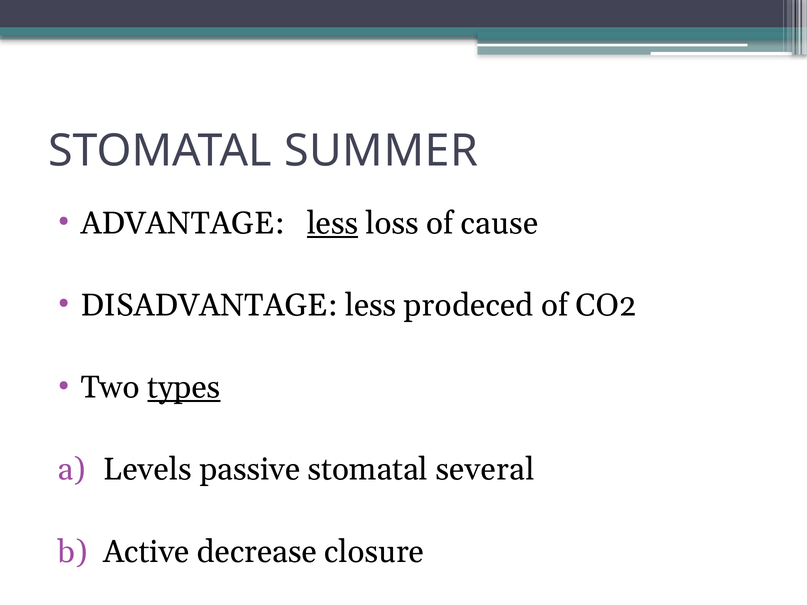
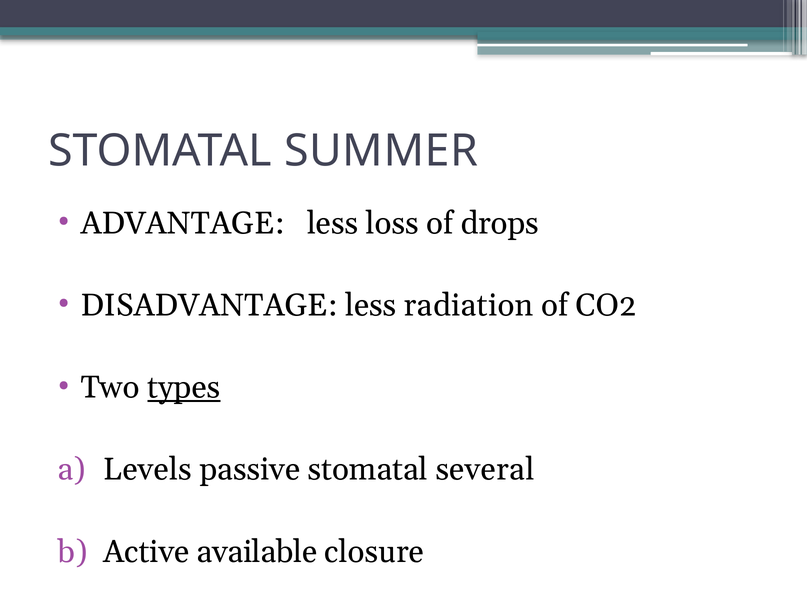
less at (333, 224) underline: present -> none
cause: cause -> drops
prodeced: prodeced -> radiation
decrease: decrease -> available
